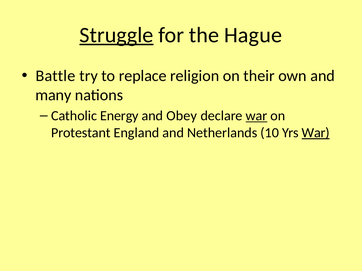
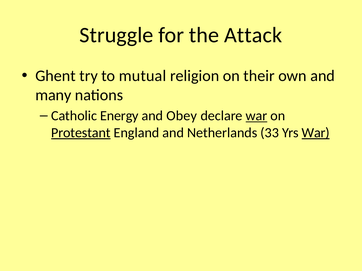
Struggle underline: present -> none
Hague: Hague -> Attack
Battle: Battle -> Ghent
replace: replace -> mutual
Protestant underline: none -> present
10: 10 -> 33
